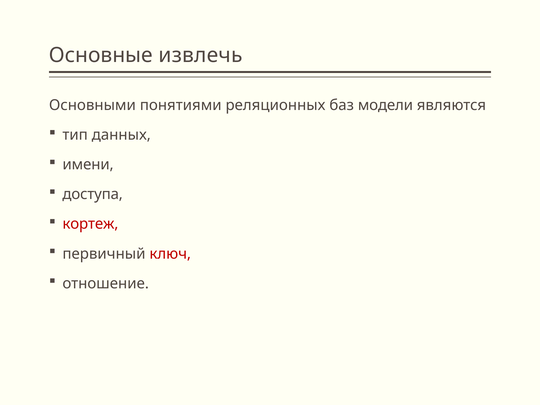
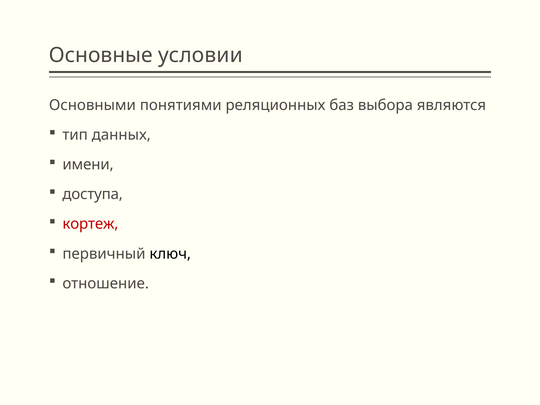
извлечь: извлечь -> условии
модели: модели -> выбора
ключ colour: red -> black
